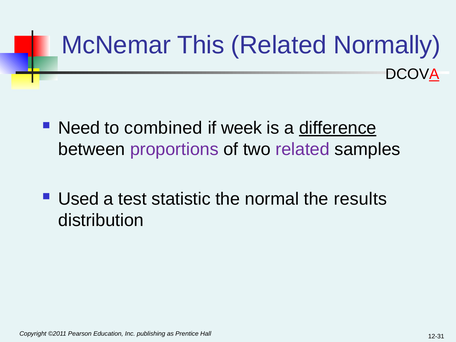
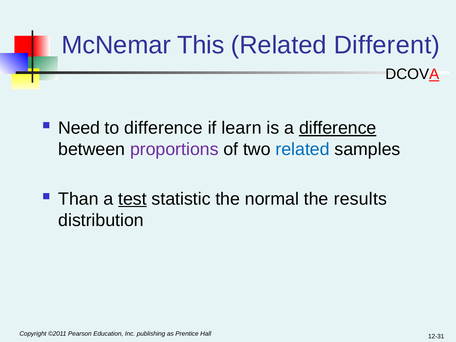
Normally: Normally -> Different
to combined: combined -> difference
week: week -> learn
related at (303, 149) colour: purple -> blue
Used: Used -> Than
test underline: none -> present
